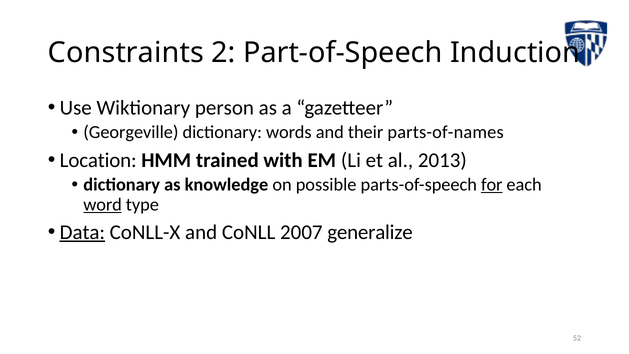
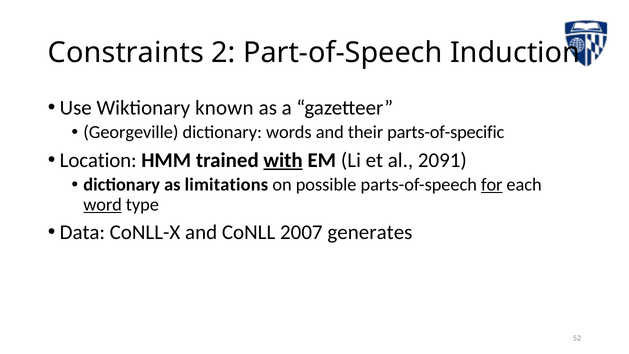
person: person -> known
parts-of-names: parts-of-names -> parts-of-specific
with underline: none -> present
2013: 2013 -> 2091
knowledge: knowledge -> limitations
Data underline: present -> none
generalize: generalize -> generates
